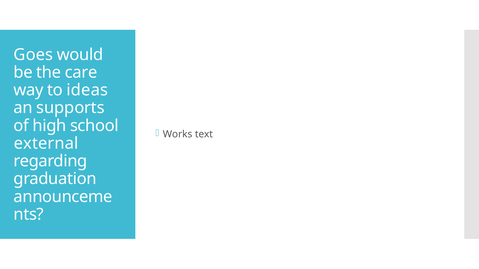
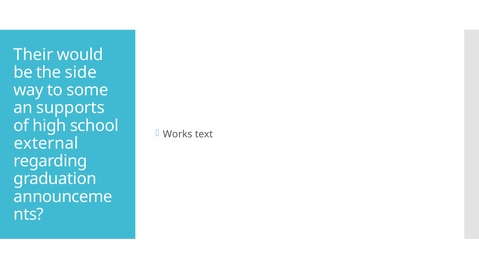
Goes: Goes -> Their
care: care -> side
ideas: ideas -> some
